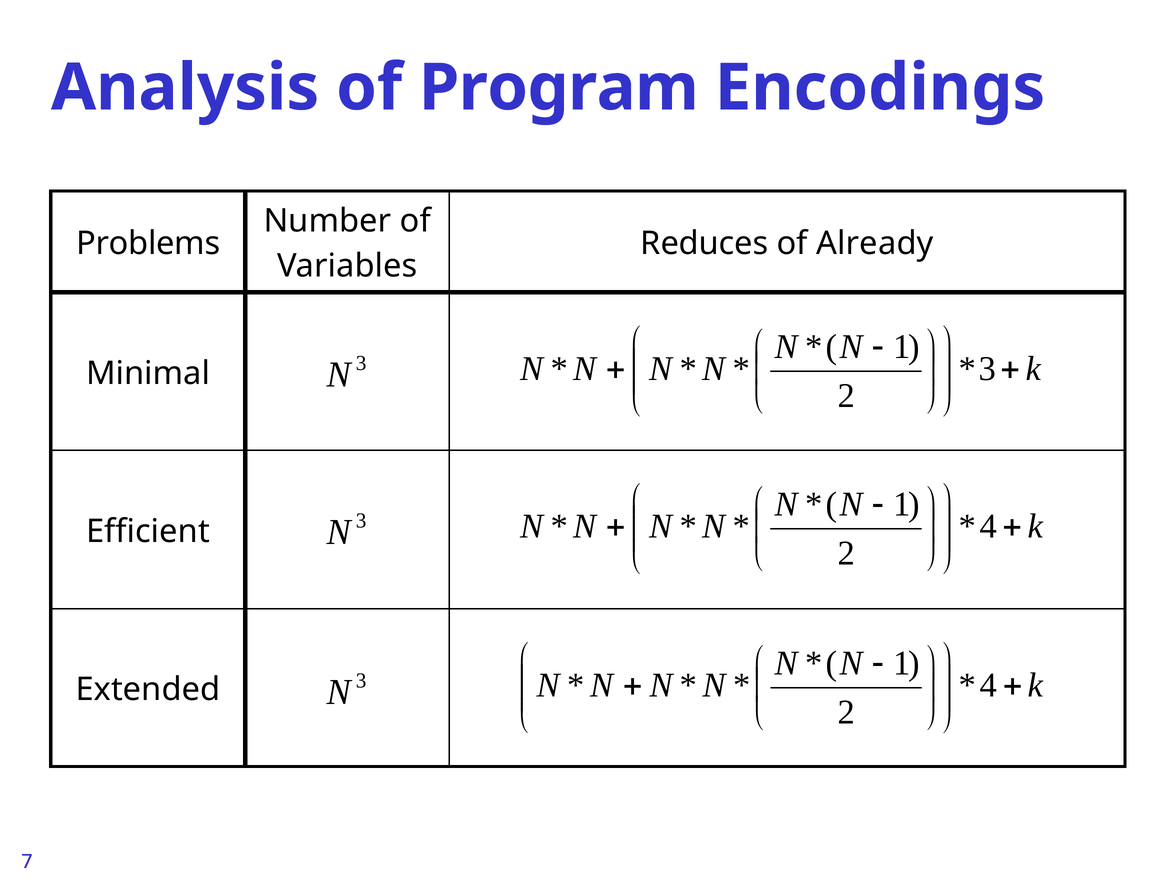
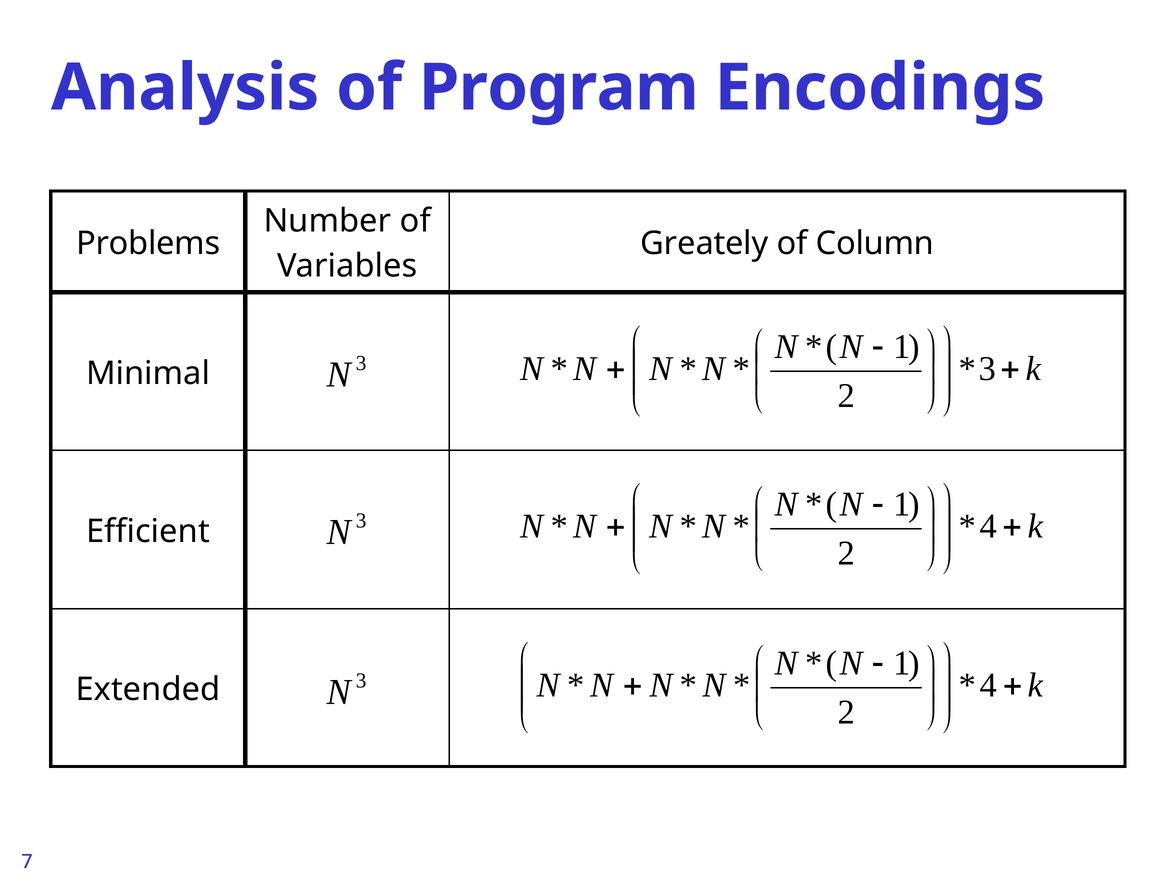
Reduces: Reduces -> Greately
Already: Already -> Column
